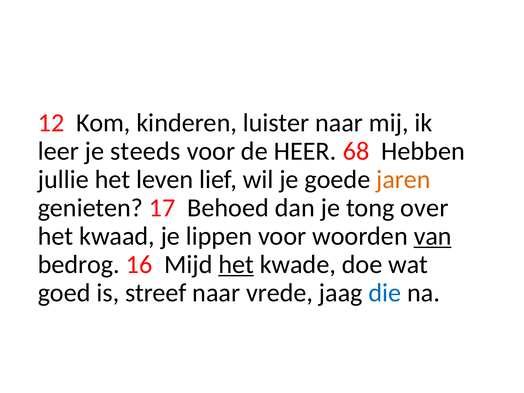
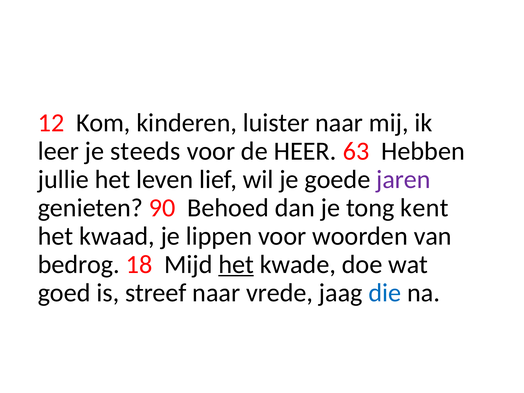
68: 68 -> 63
jaren colour: orange -> purple
17: 17 -> 90
over: over -> kent
van underline: present -> none
16: 16 -> 18
